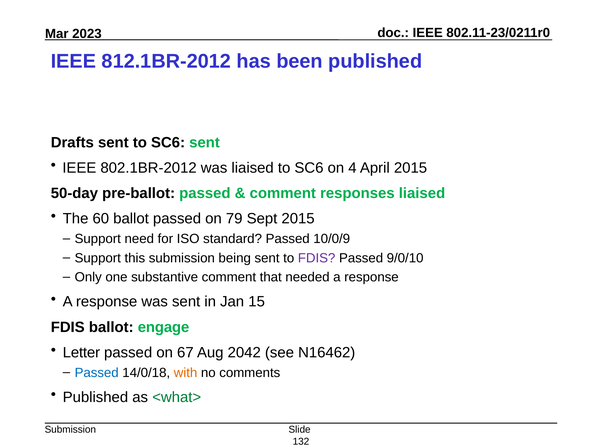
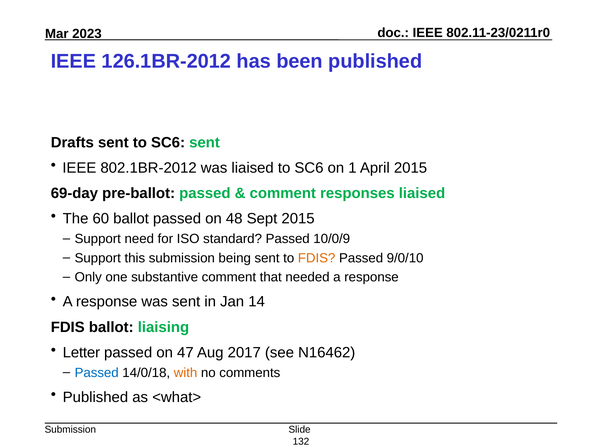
812.1BR-2012: 812.1BR-2012 -> 126.1BR-2012
4: 4 -> 1
50-day: 50-day -> 69-day
79: 79 -> 48
FDIS at (317, 258) colour: purple -> orange
15: 15 -> 14
engage: engage -> liaising
67: 67 -> 47
2042: 2042 -> 2017
<what> colour: green -> black
